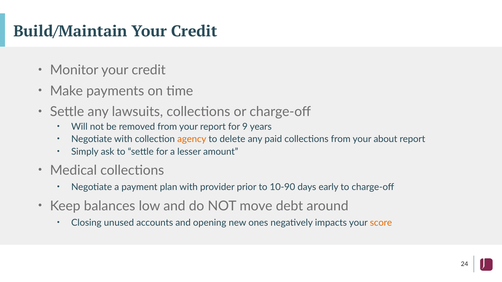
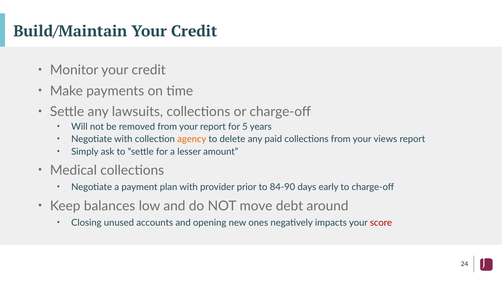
9: 9 -> 5
about: about -> views
10-90: 10-90 -> 84-90
score colour: orange -> red
